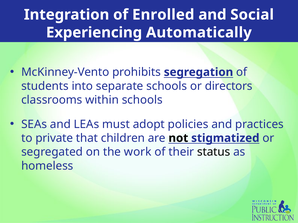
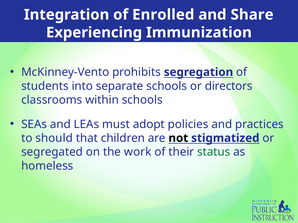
Social: Social -> Share
Automatically: Automatically -> Immunization
private: private -> should
status colour: black -> green
